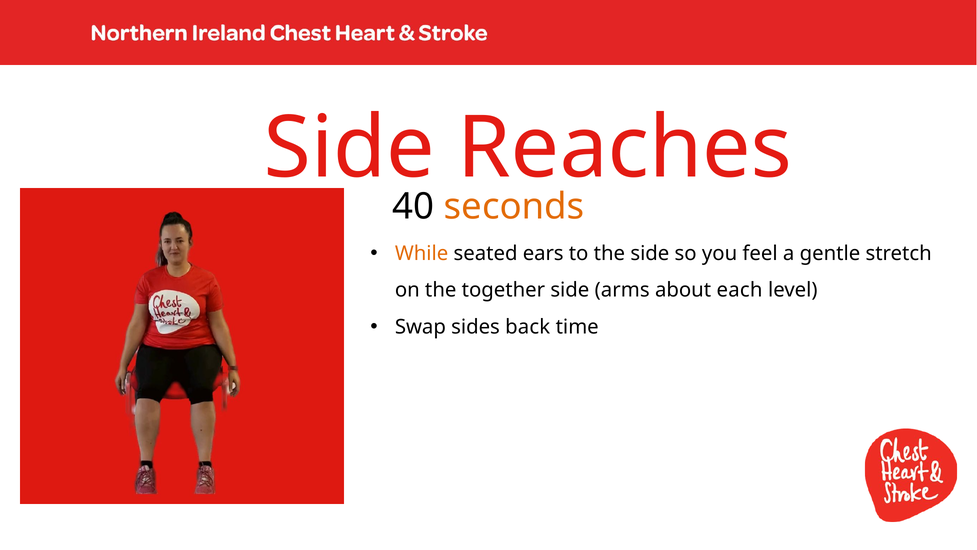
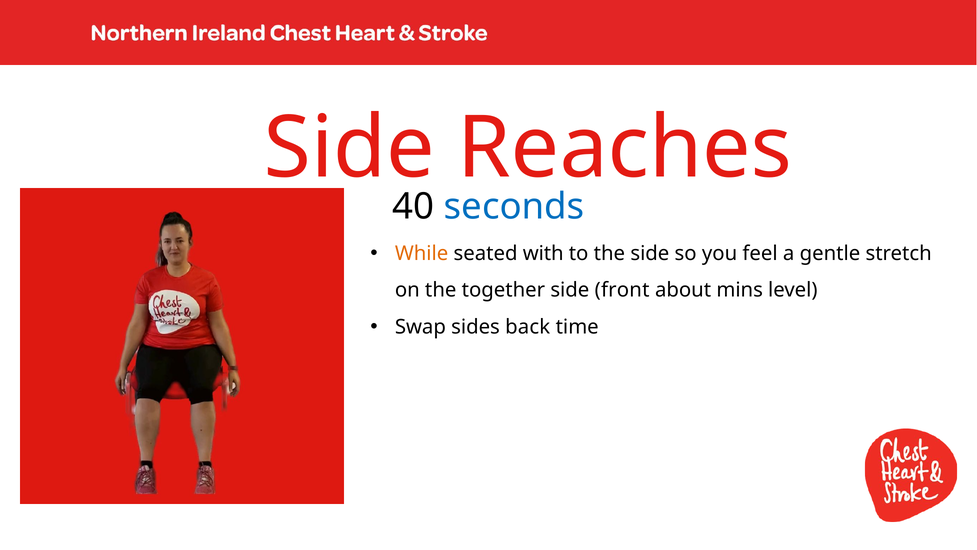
seconds colour: orange -> blue
ears: ears -> with
arms: arms -> front
each: each -> mins
